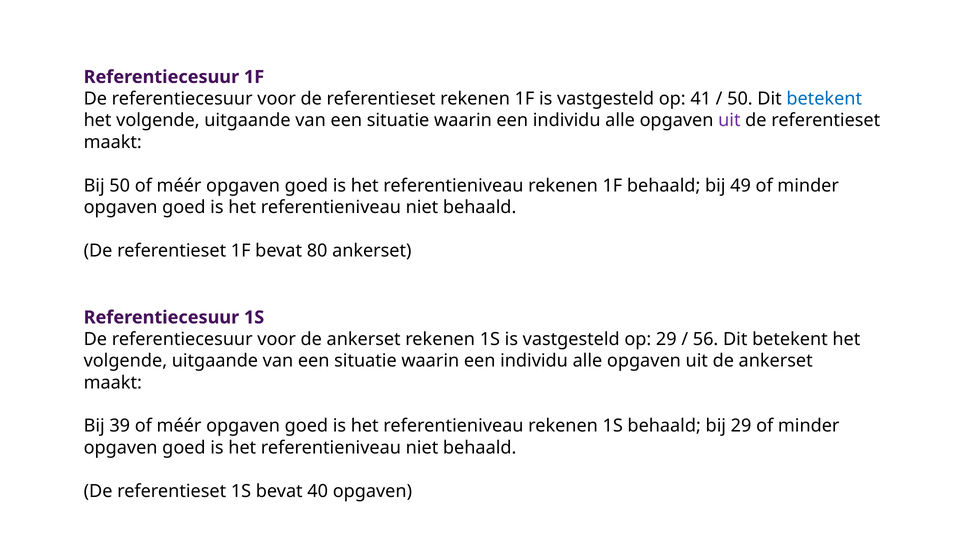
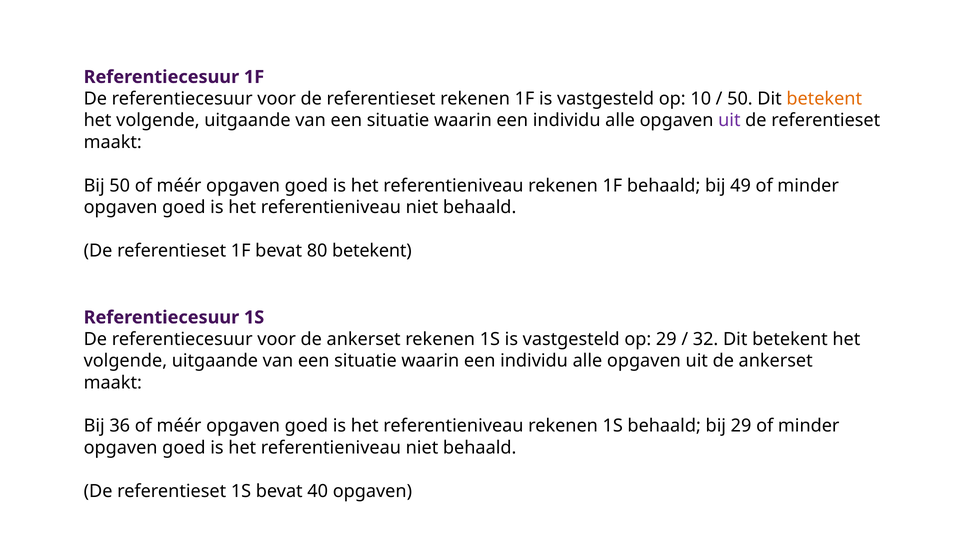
41: 41 -> 10
betekent at (824, 99) colour: blue -> orange
80 ankerset: ankerset -> betekent
56: 56 -> 32
39: 39 -> 36
